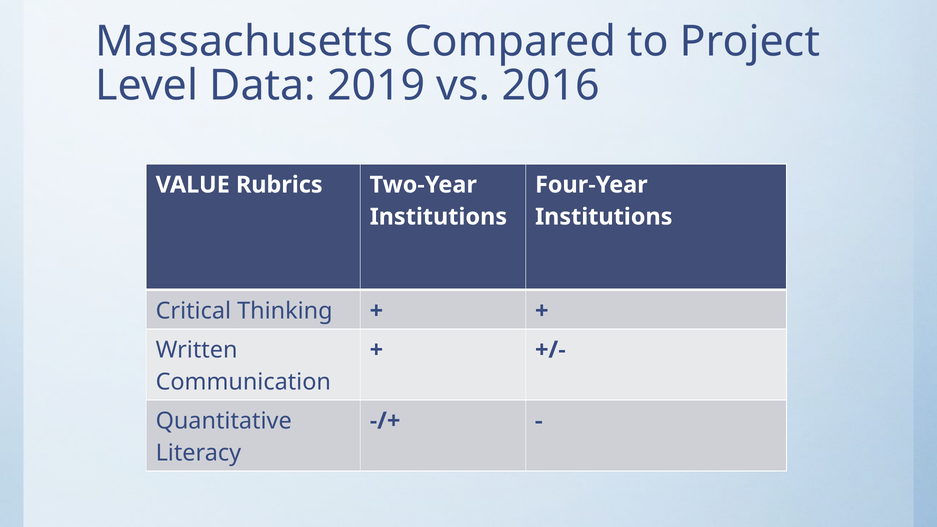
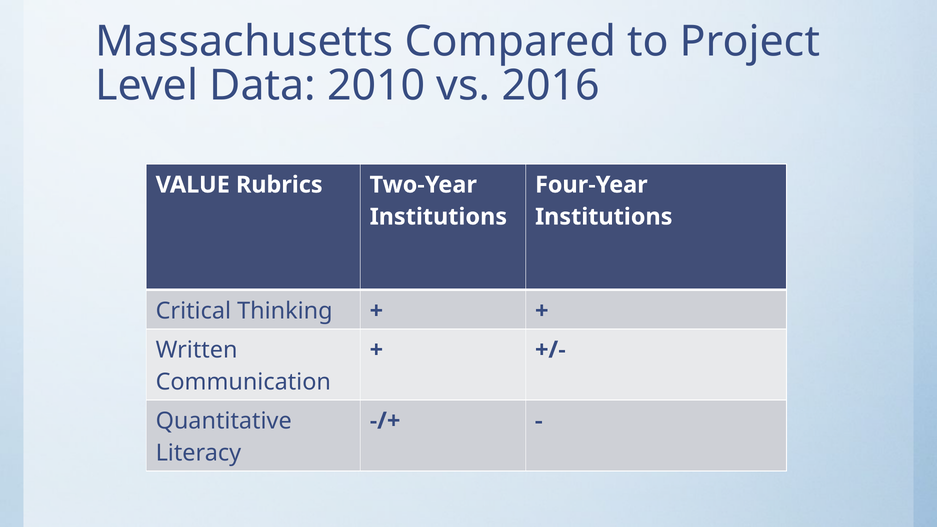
2019: 2019 -> 2010
